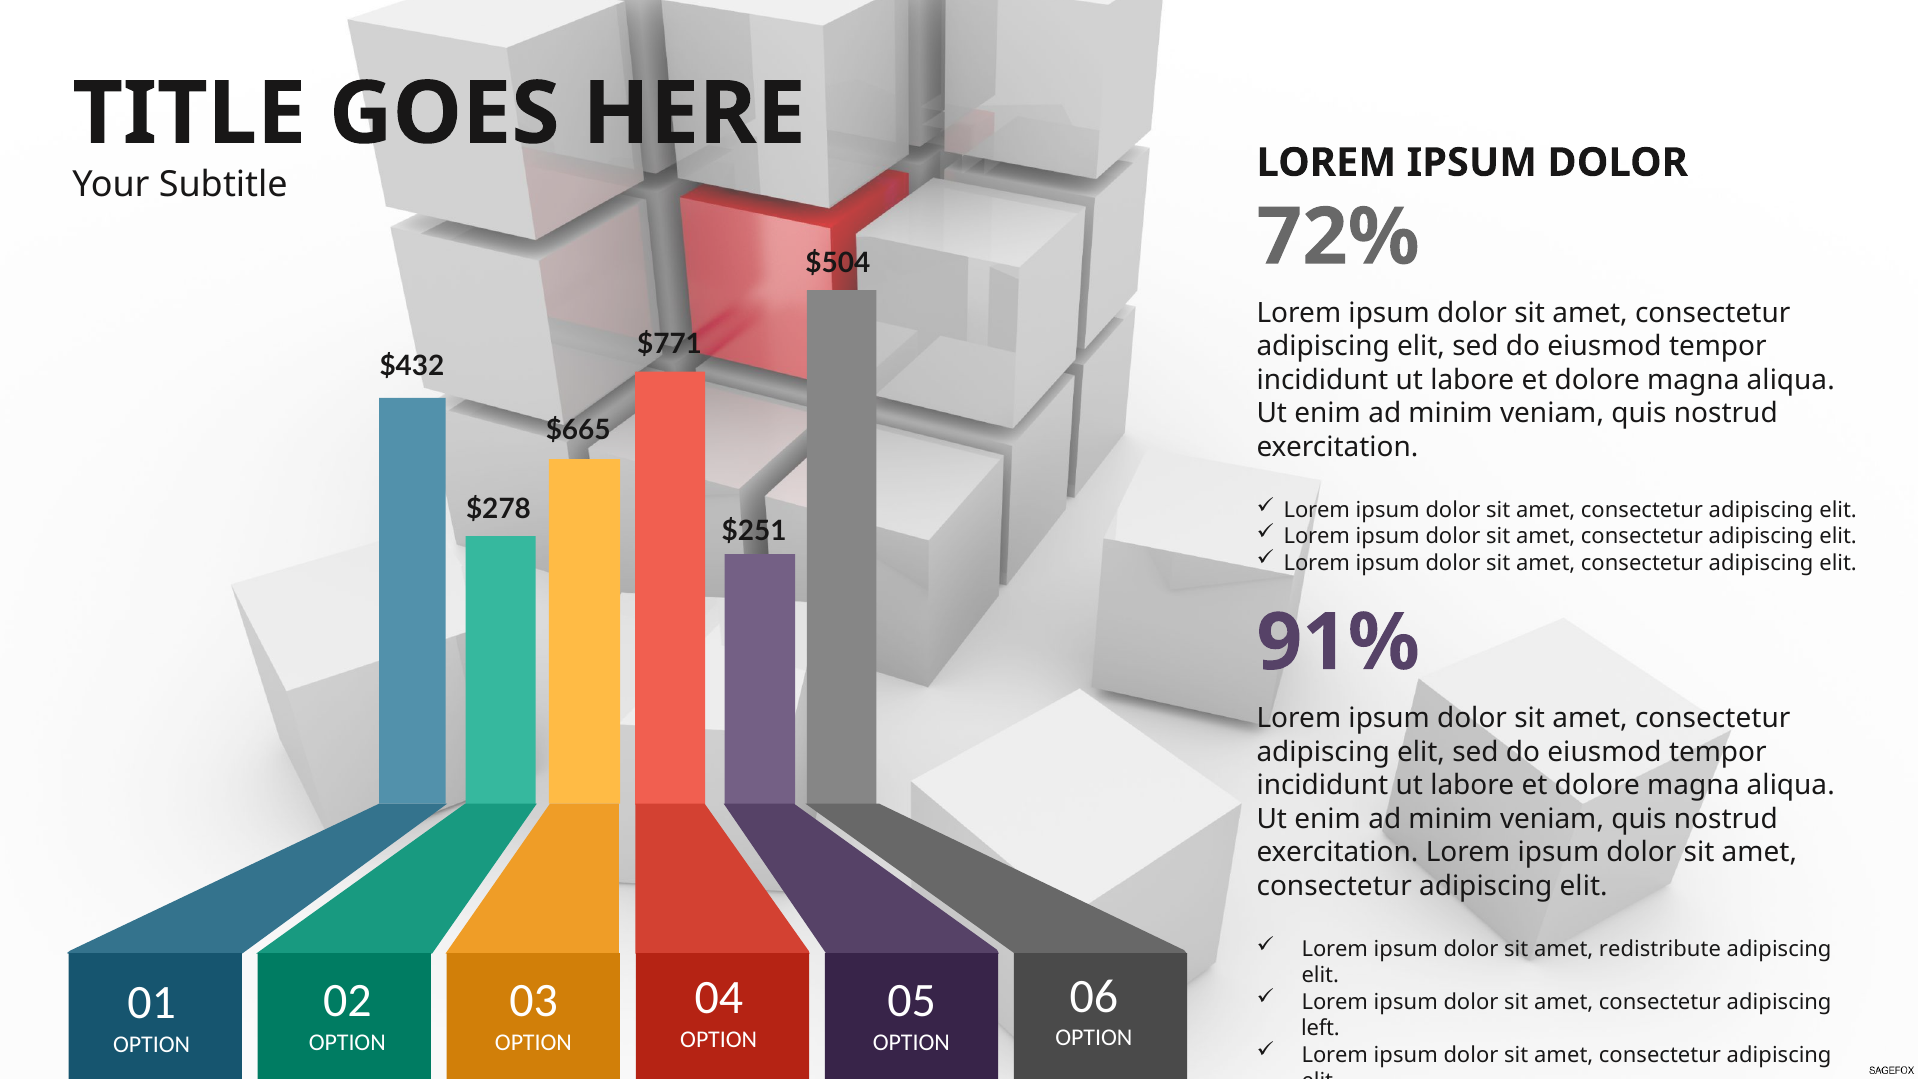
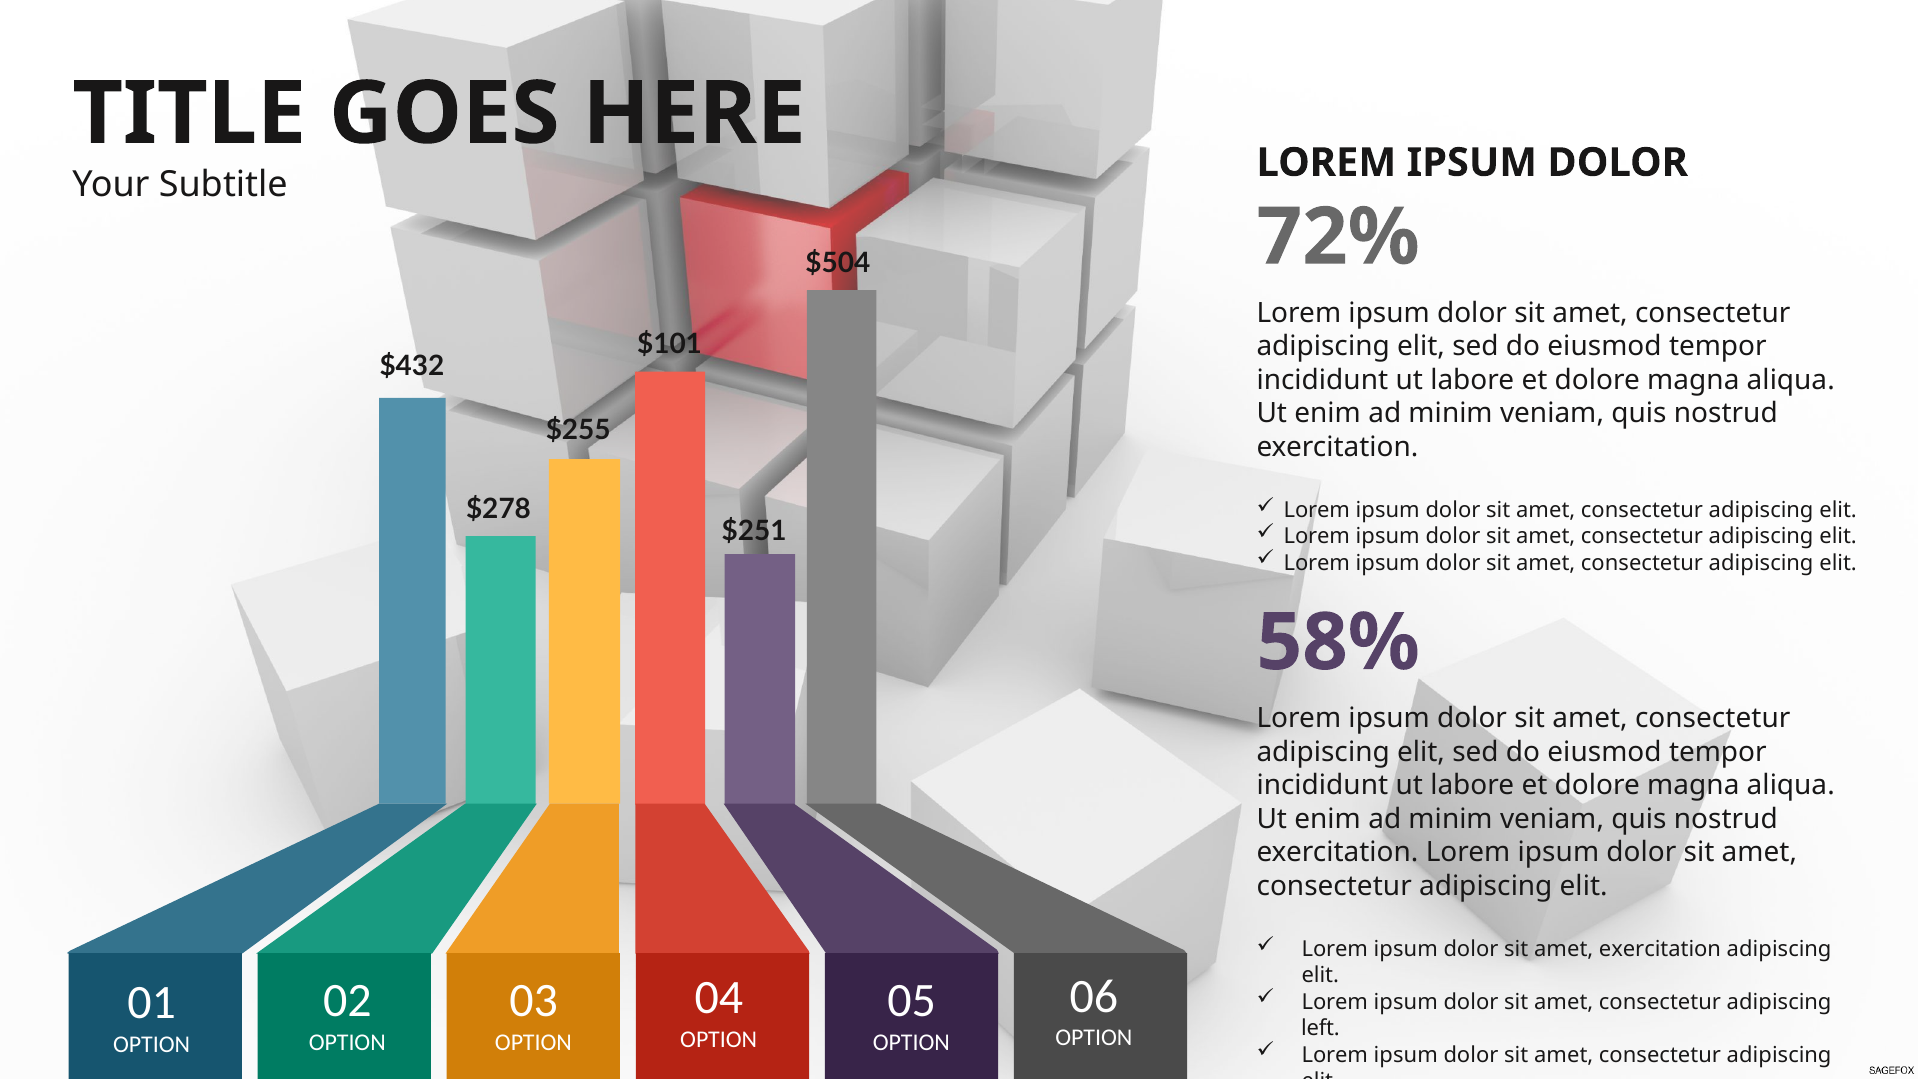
$771: $771 -> $101
$665: $665 -> $255
91%: 91% -> 58%
amet redistribute: redistribute -> exercitation
